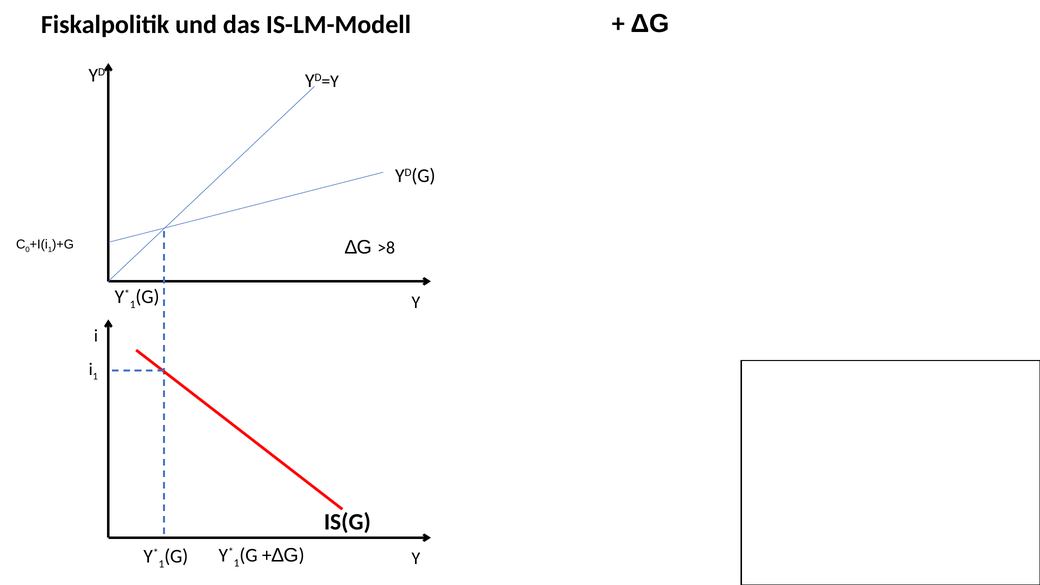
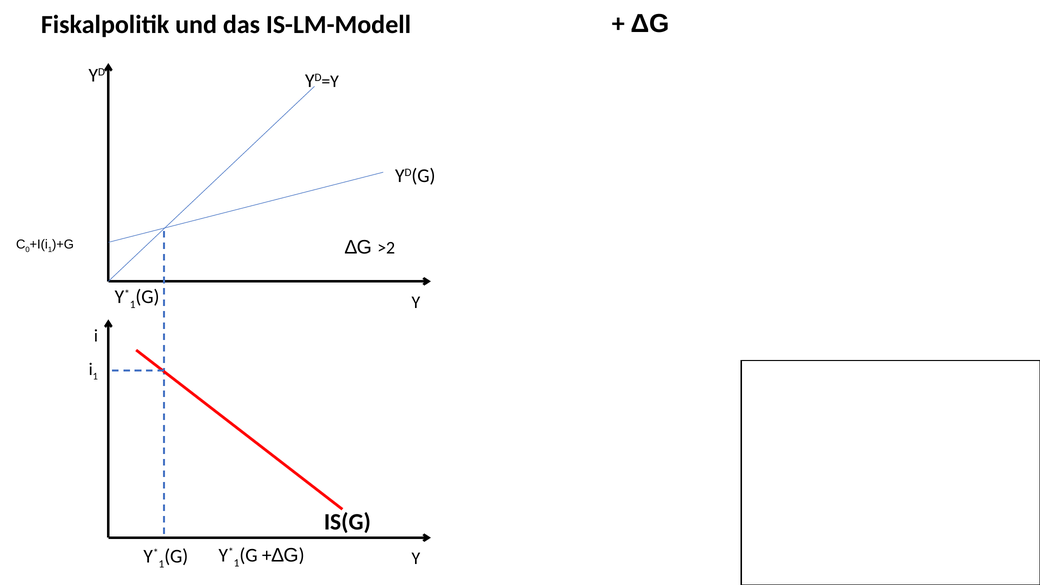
>8: >8 -> >2
